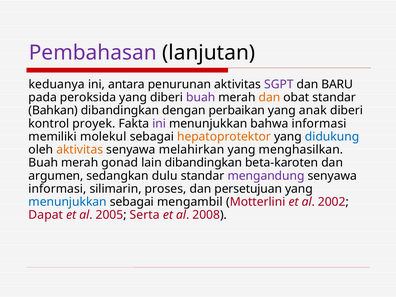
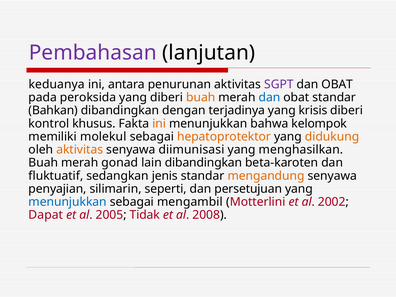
BARU at (337, 84): BARU -> OBAT
buah at (201, 97) colour: purple -> orange
dan at (269, 97) colour: orange -> blue
perbaikan: perbaikan -> terjadinya
anak: anak -> krisis
proyek: proyek -> khusus
ini at (159, 124) colour: purple -> orange
bahwa informasi: informasi -> kelompok
didukung colour: blue -> orange
melahirkan: melahirkan -> diimunisasi
argumen: argumen -> fluktuatif
dulu: dulu -> jenis
mengandung colour: purple -> orange
informasi at (57, 189): informasi -> penyajian
proses: proses -> seperti
Serta: Serta -> Tidak
